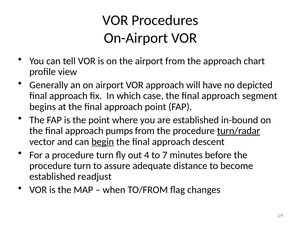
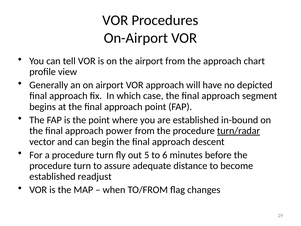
pumps: pumps -> power
begin underline: present -> none
4: 4 -> 5
7: 7 -> 6
